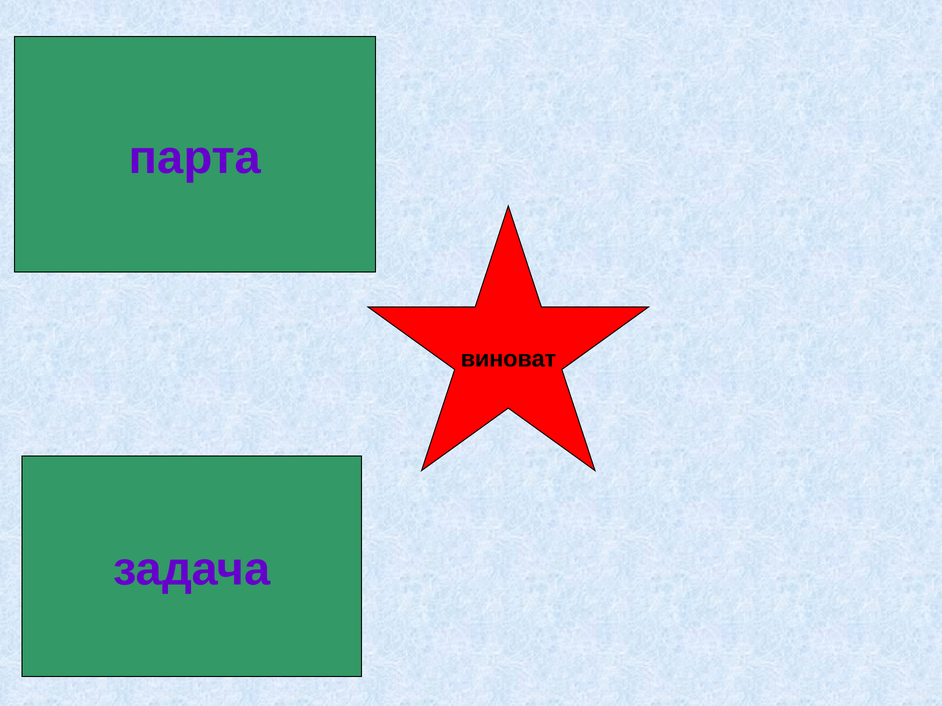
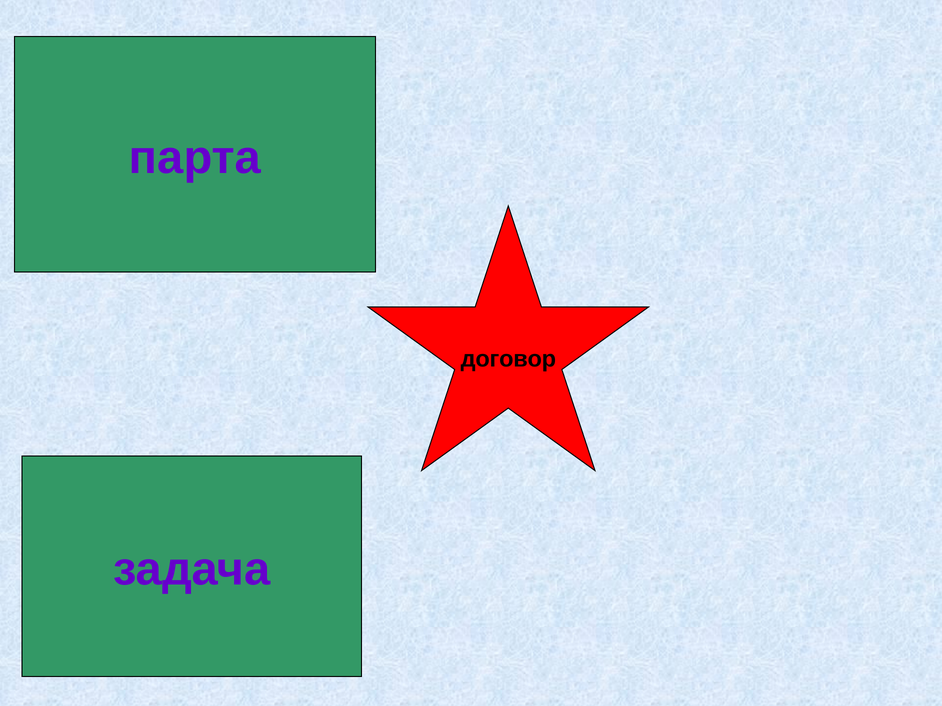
виноват: виноват -> договор
